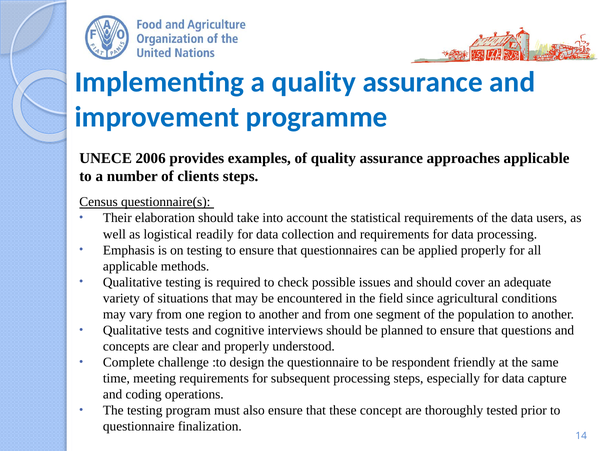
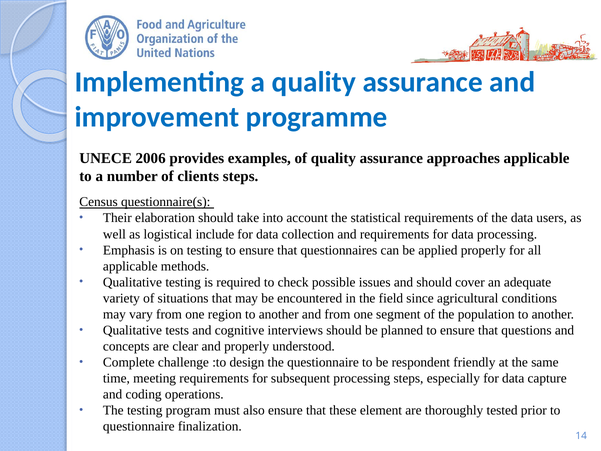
readily: readily -> include
concept: concept -> element
